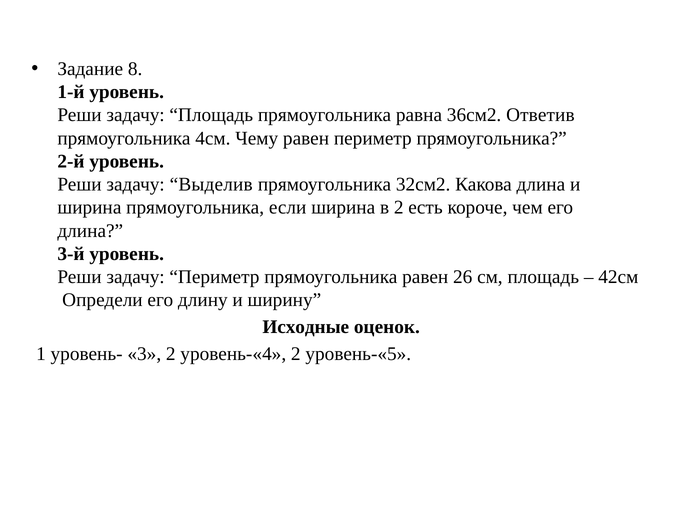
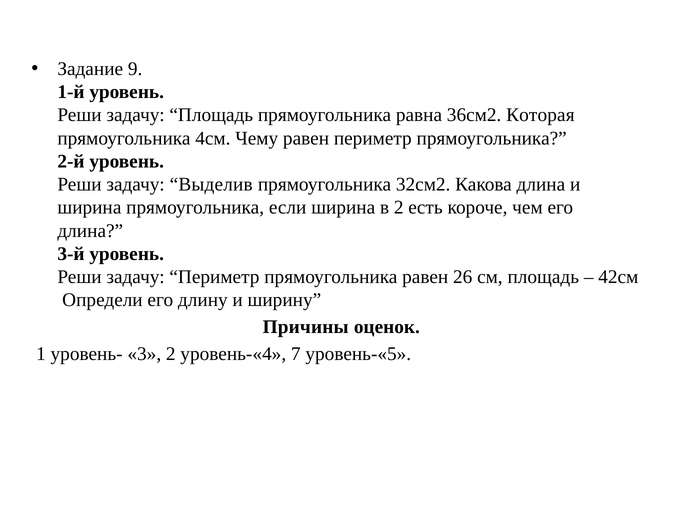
8: 8 -> 9
Ответив: Ответив -> Которая
Исходные: Исходные -> Причины
уровень-«4 2: 2 -> 7
